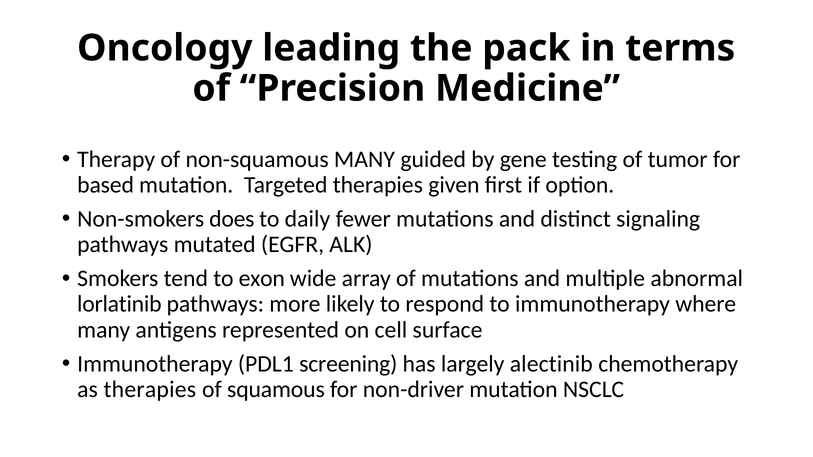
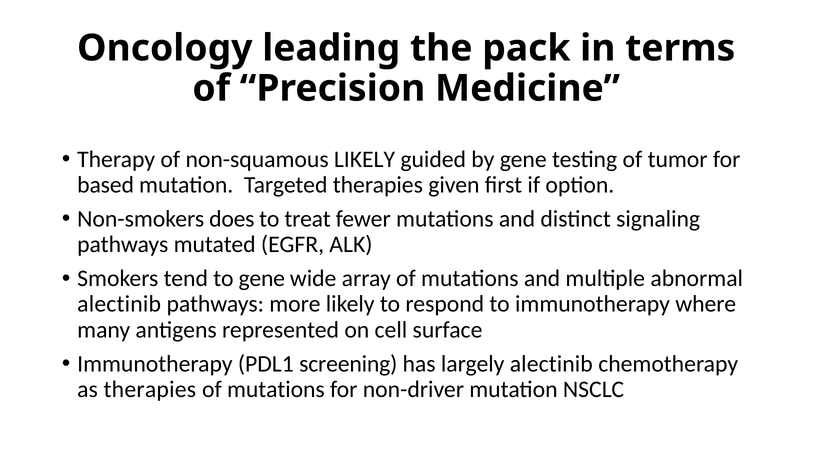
non-squamous MANY: MANY -> LIKELY
daily: daily -> treat
to exon: exon -> gene
lorlatinib at (119, 304): lorlatinib -> alectinib
squamous at (276, 390): squamous -> mutations
